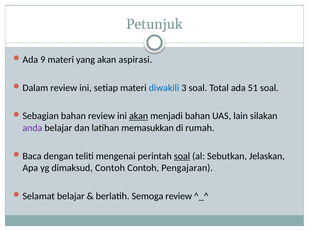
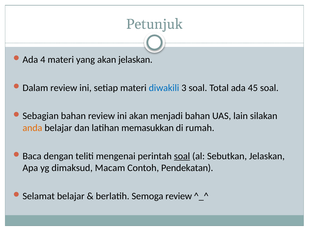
9: 9 -> 4
akan aspirasi: aspirasi -> jelaskan
51: 51 -> 45
akan at (139, 116) underline: present -> none
anda colour: purple -> orange
dimaksud Contoh: Contoh -> Macam
Pengajaran: Pengajaran -> Pendekatan
